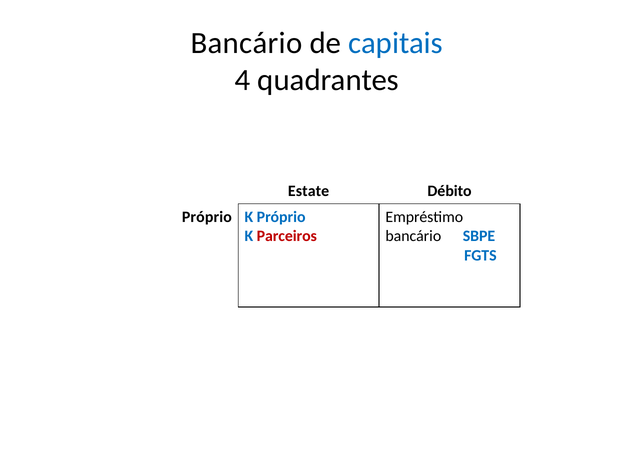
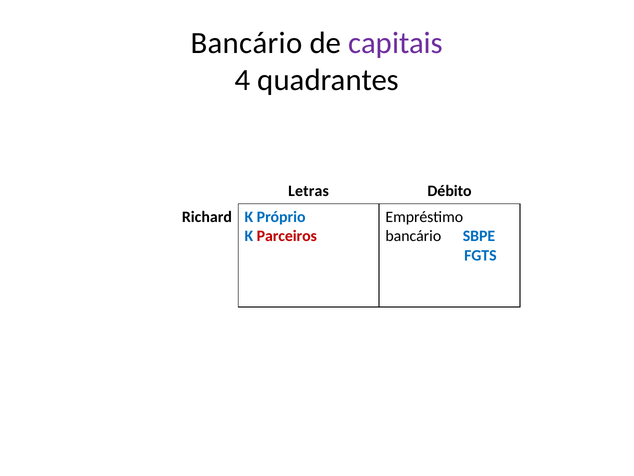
capitais colour: blue -> purple
Estate: Estate -> Letras
Próprio at (207, 217): Próprio -> Richard
